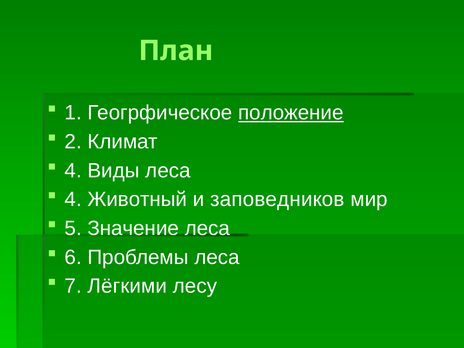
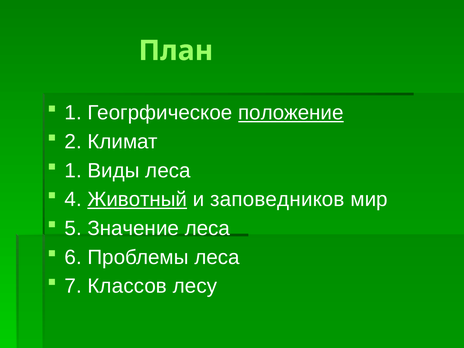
4 at (73, 171): 4 -> 1
Животный underline: none -> present
Лёгкими: Лёгкими -> Классов
